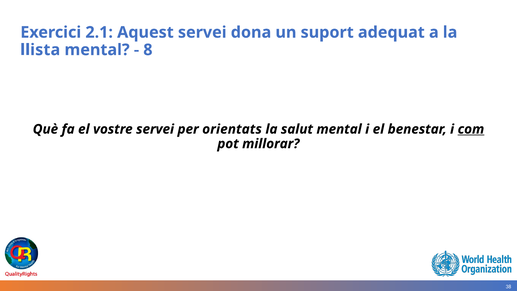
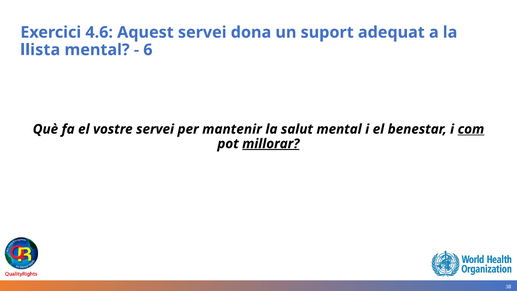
2.1: 2.1 -> 4.6
8: 8 -> 6
orientats: orientats -> mantenir
millorar underline: none -> present
